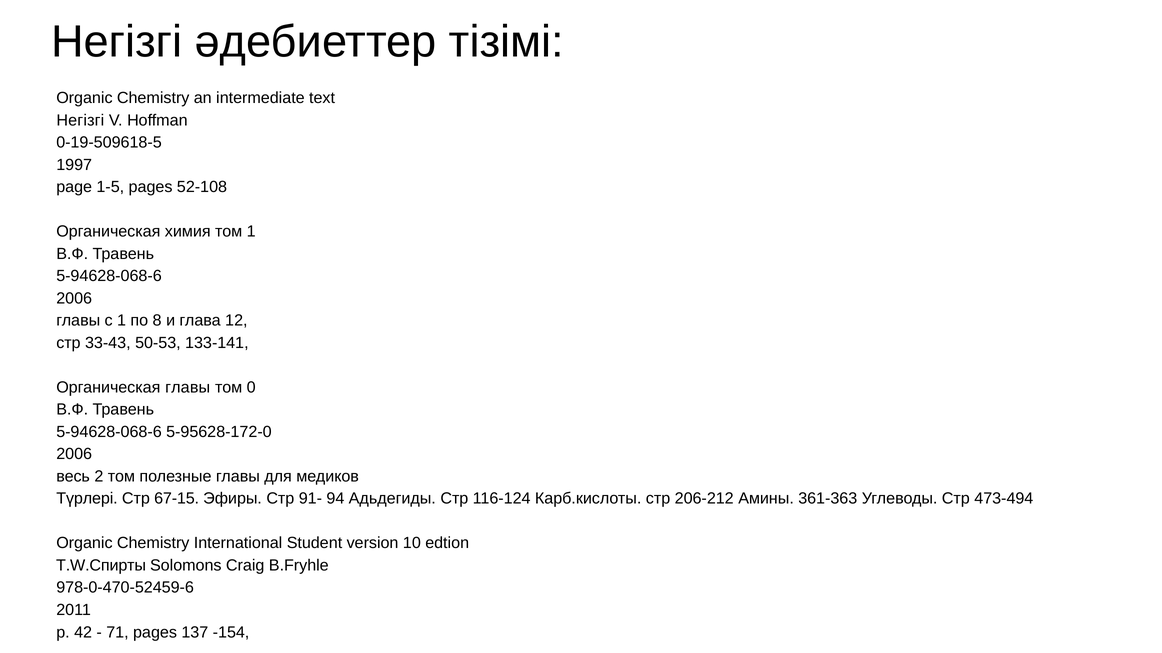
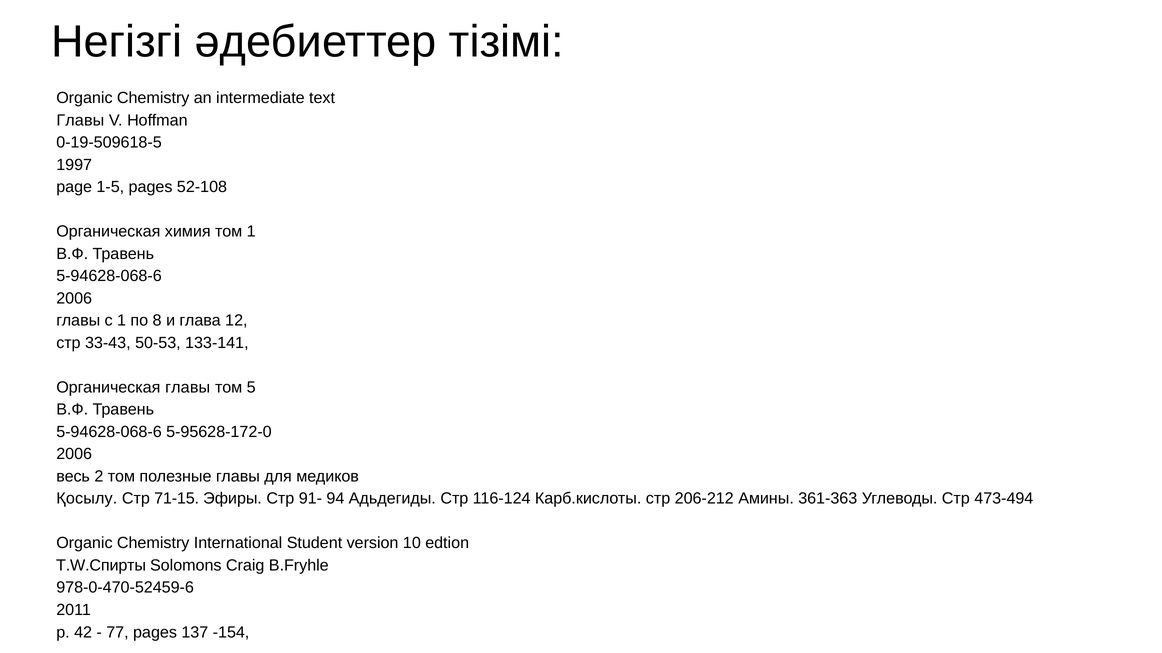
Негізгі at (80, 120): Негізгі -> Главы
0: 0 -> 5
Түрлері: Түрлері -> Қосылу
67-15: 67-15 -> 71-15
71: 71 -> 77
